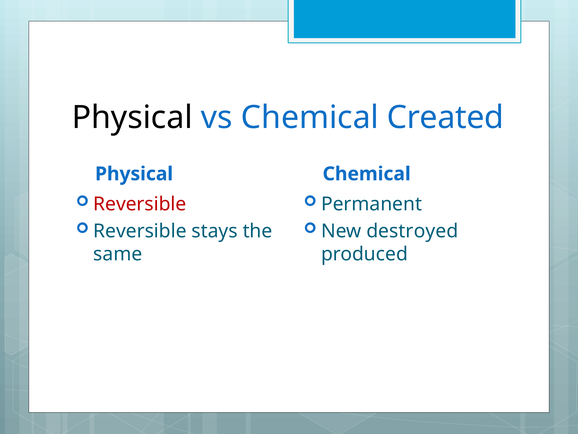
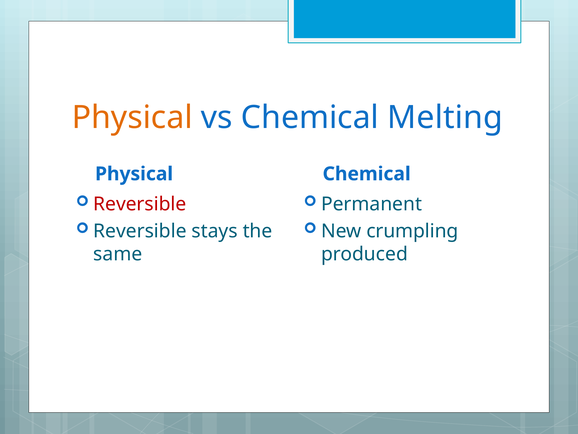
Physical at (132, 117) colour: black -> orange
Created: Created -> Melting
destroyed: destroyed -> crumpling
